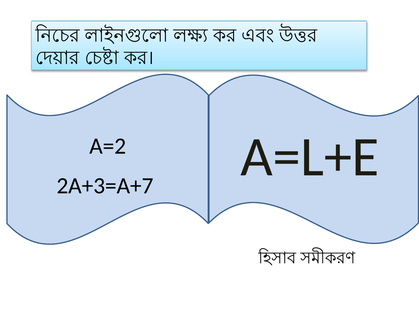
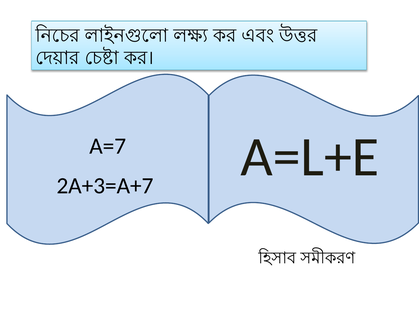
A=2: A=2 -> A=7
